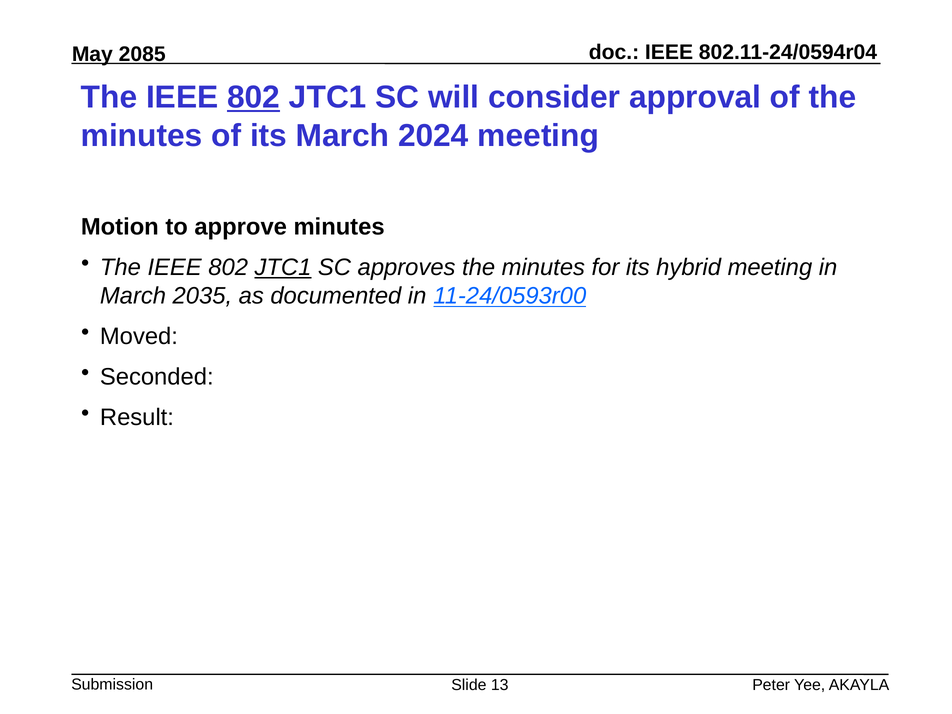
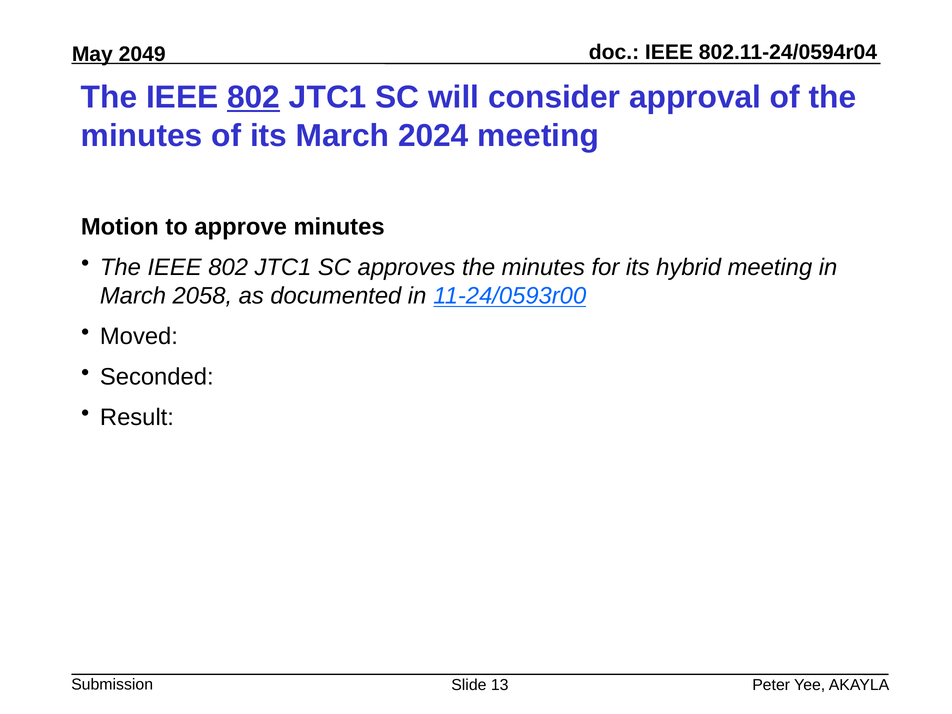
2085: 2085 -> 2049
JTC1 at (283, 267) underline: present -> none
2035: 2035 -> 2058
